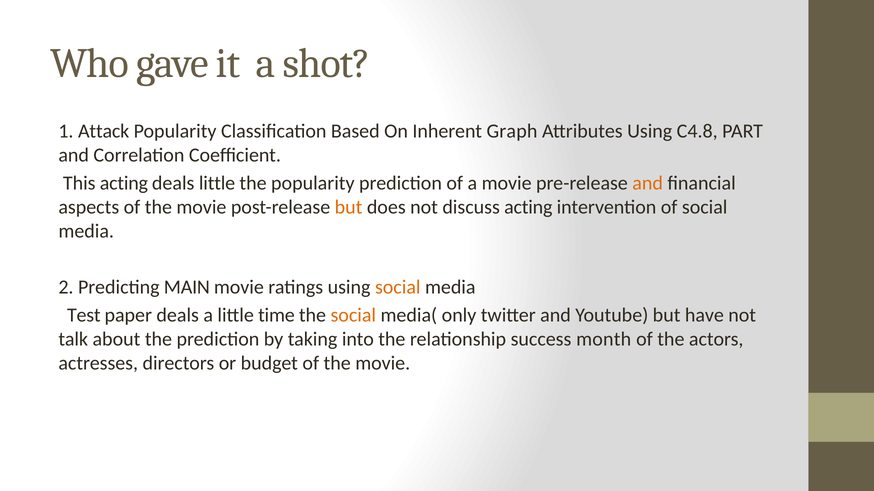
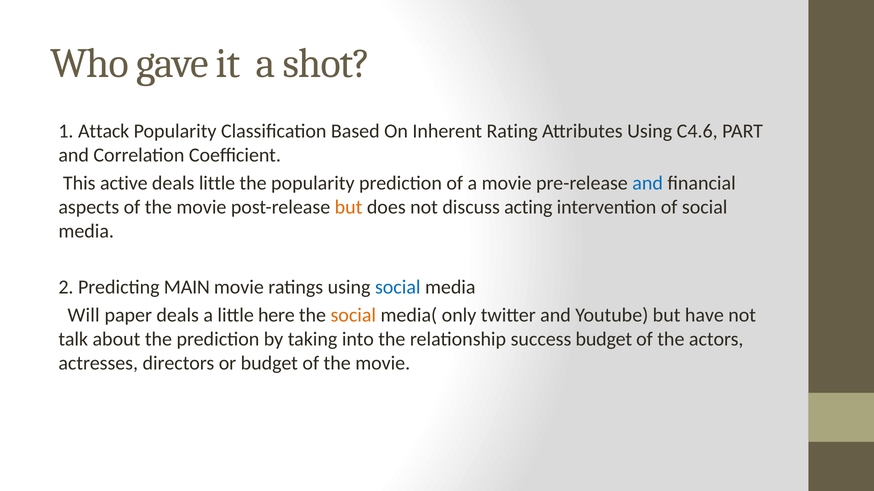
Graph: Graph -> Rating
C4.8: C4.8 -> C4.6
This acting: acting -> active
and at (648, 183) colour: orange -> blue
social at (398, 288) colour: orange -> blue
Test: Test -> Will
time: time -> here
success month: month -> budget
